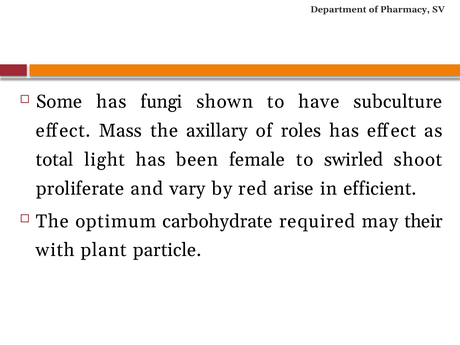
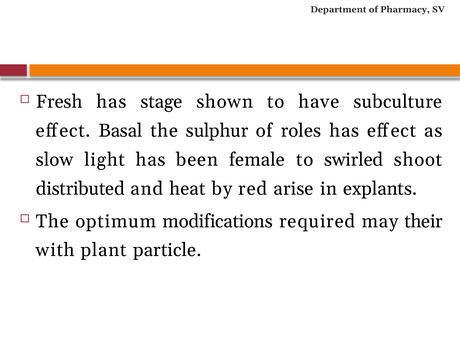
Some: Some -> Fresh
fungi: fungi -> stage
Mass: Mass -> Basal
axillary: axillary -> sulphur
total: total -> slow
proliferate: proliferate -> distributed
vary: vary -> heat
efficient: efficient -> explants
carbohydrate: carbohydrate -> modifications
